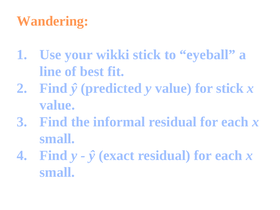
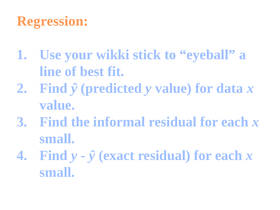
Wandering: Wandering -> Regression
for stick: stick -> data
